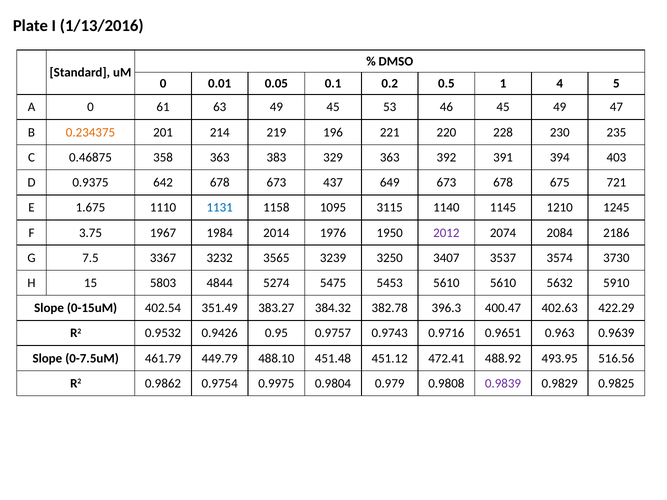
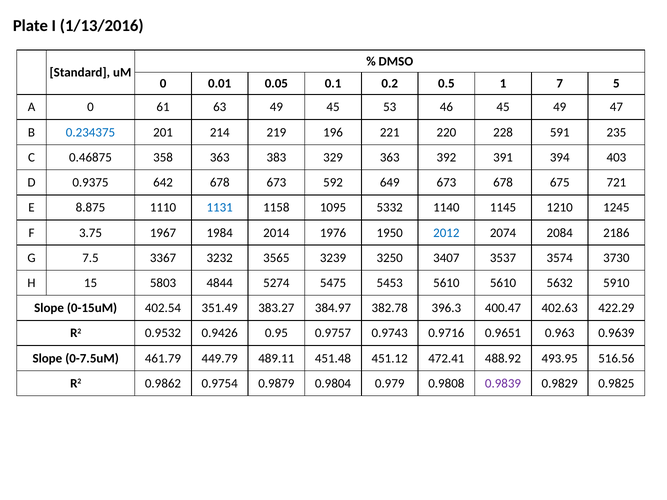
4: 4 -> 7
0.234375 colour: orange -> blue
230: 230 -> 591
437: 437 -> 592
1.675: 1.675 -> 8.875
3115: 3115 -> 5332
2012 colour: purple -> blue
384.32: 384.32 -> 384.97
488.10: 488.10 -> 489.11
0.9975: 0.9975 -> 0.9879
